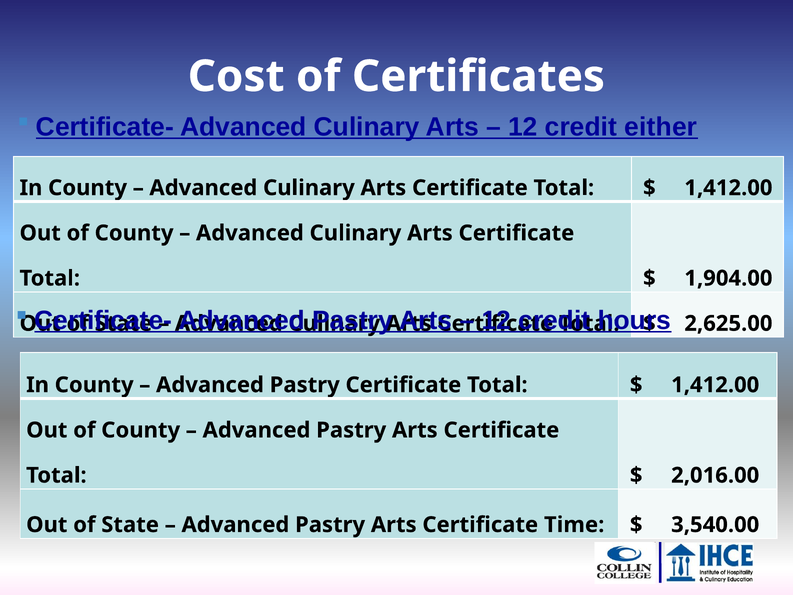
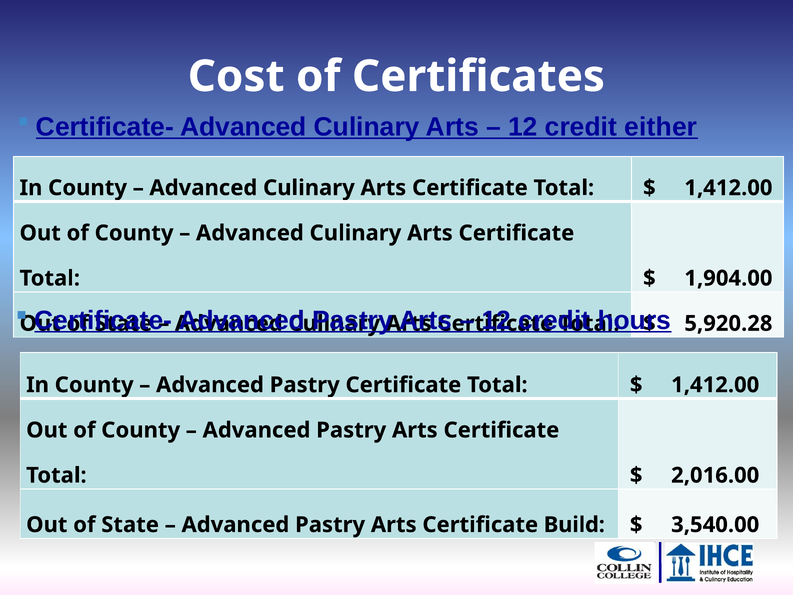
2,625.00: 2,625.00 -> 5,920.28
Time: Time -> Build
